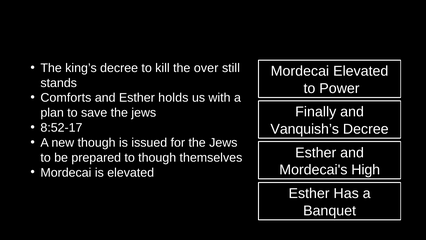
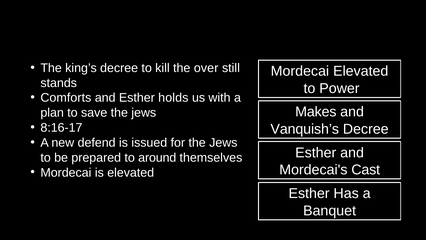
Finally: Finally -> Makes
8:52-17: 8:52-17 -> 8:16-17
new though: though -> defend
to though: though -> around
High: High -> Cast
